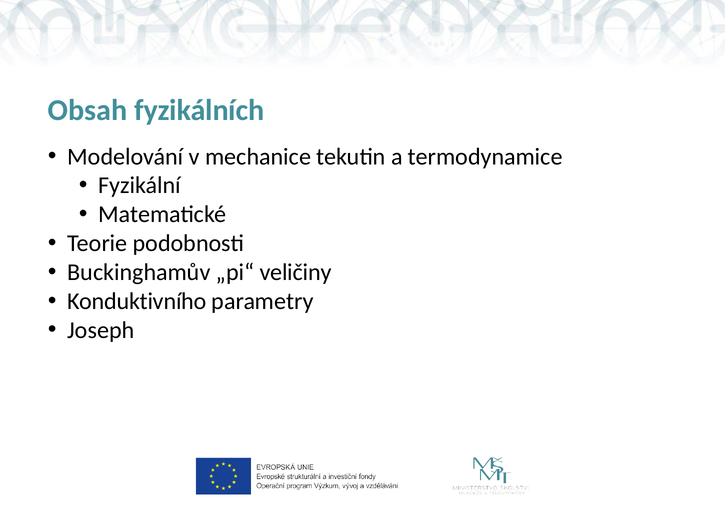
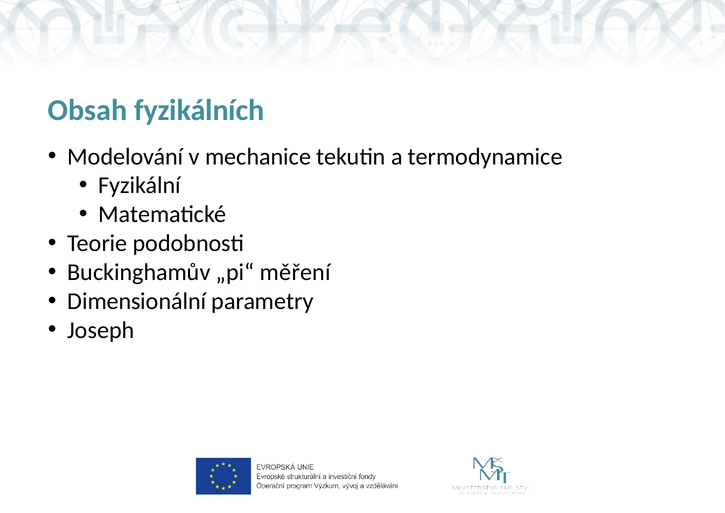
veličiny: veličiny -> měření
Konduktivního: Konduktivního -> Dimensionální
